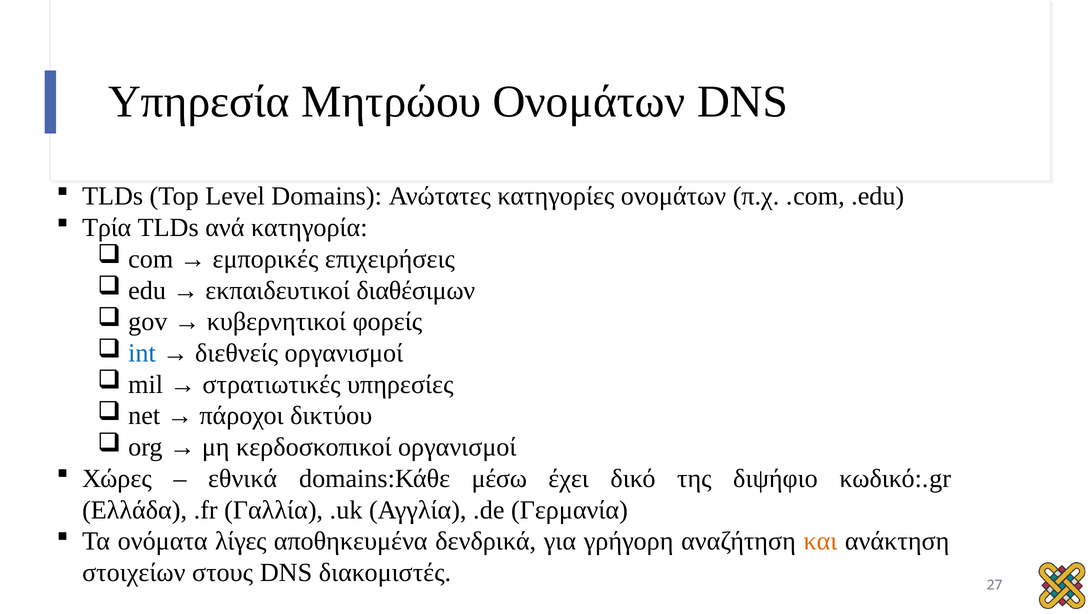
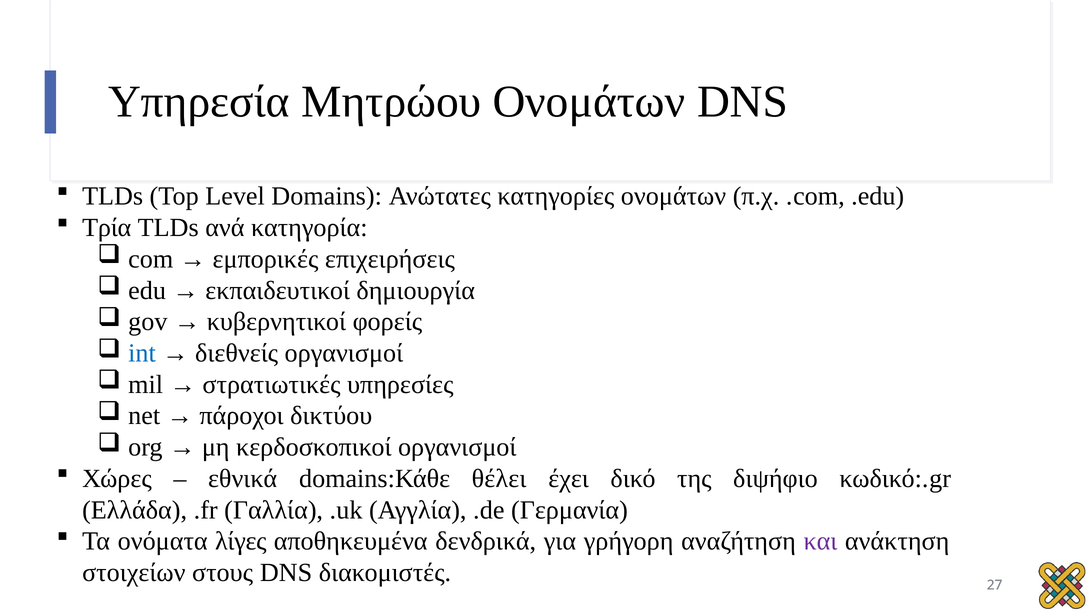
διαθέσιμων: διαθέσιμων -> δημιουργία
μέσω: μέσω -> θέλει
και colour: orange -> purple
